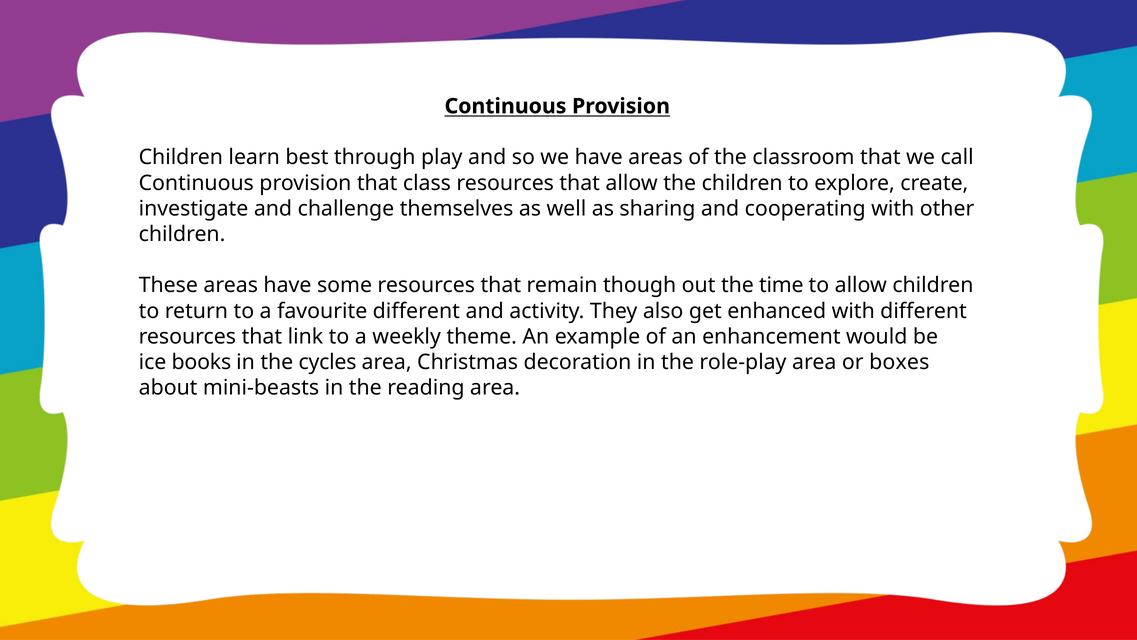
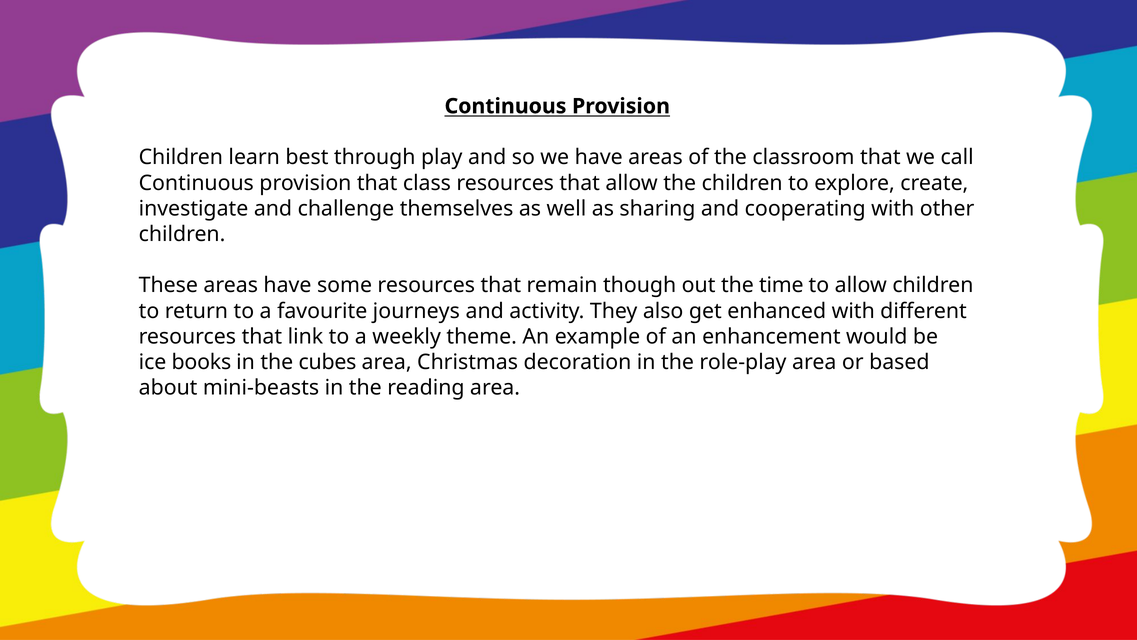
favourite different: different -> journeys
cycles: cycles -> cubes
boxes: boxes -> based
